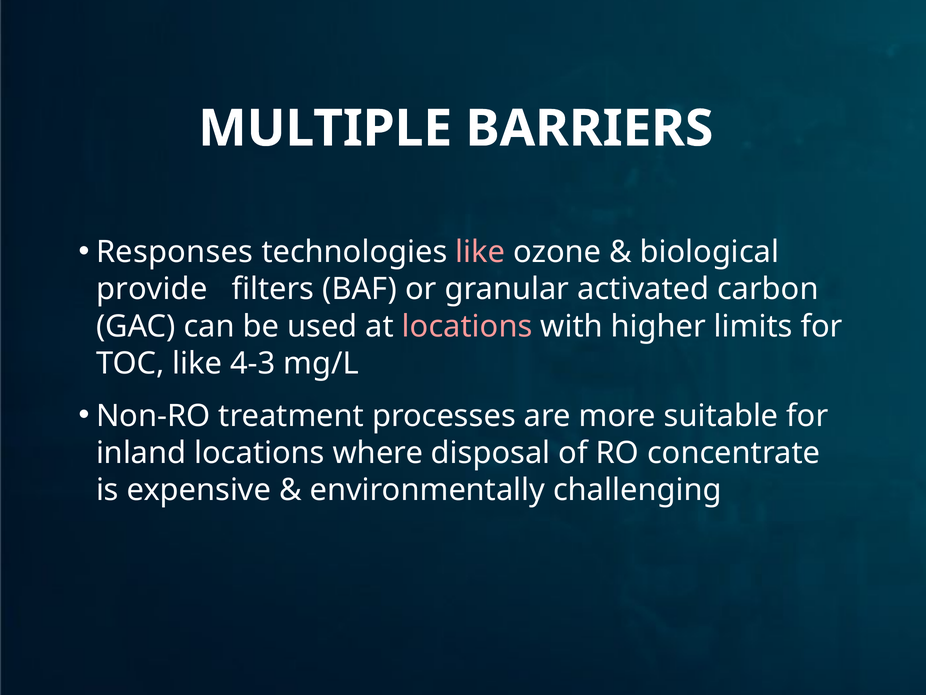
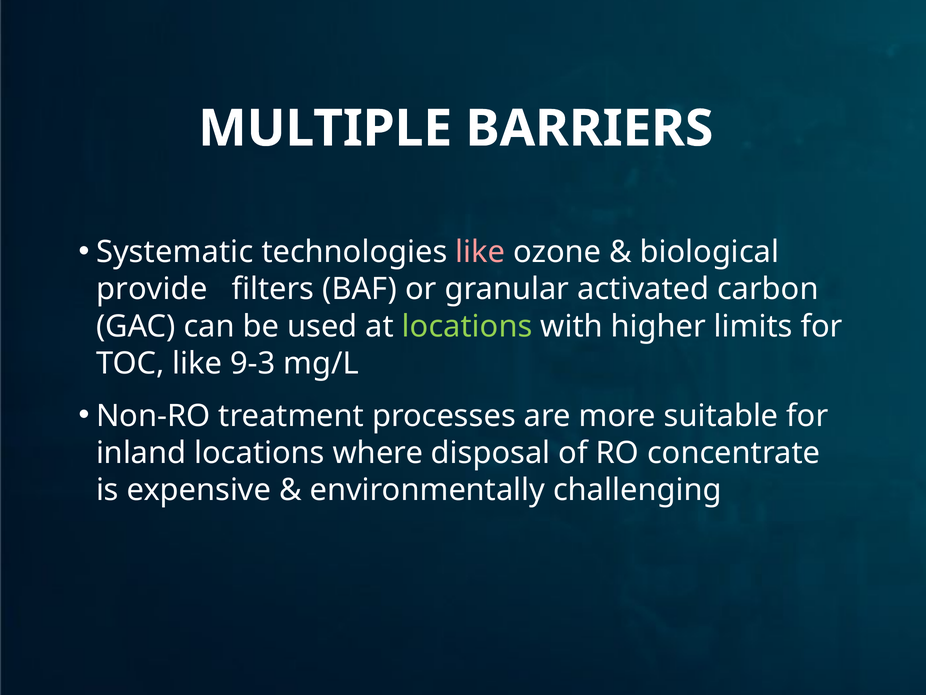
Responses: Responses -> Systematic
locations at (467, 326) colour: pink -> light green
4-3: 4-3 -> 9-3
